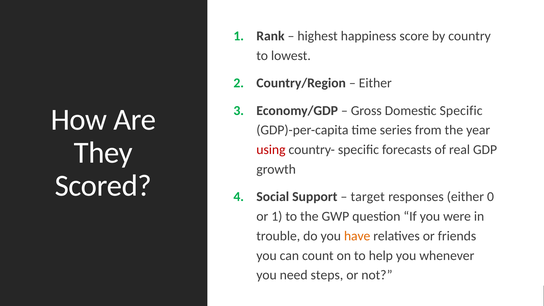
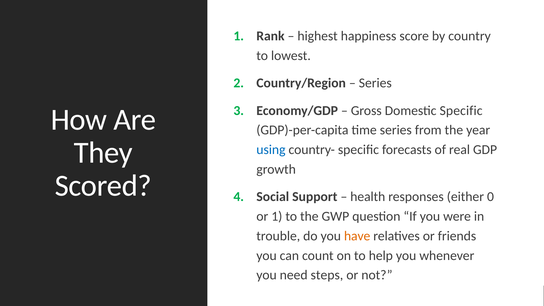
Either at (375, 83): Either -> Series
using colour: red -> blue
target: target -> health
